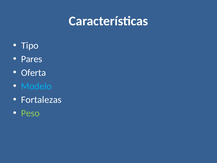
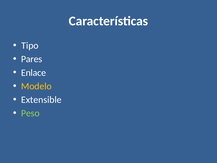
Oferta: Oferta -> Enlace
Modelo colour: light blue -> yellow
Fortalezas: Fortalezas -> Extensible
